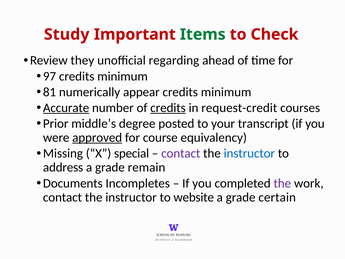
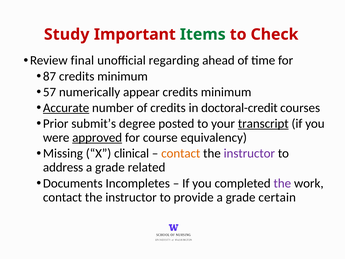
they: they -> final
97: 97 -> 87
81: 81 -> 57
credits at (168, 108) underline: present -> none
request-credit: request-credit -> doctoral-credit
middle’s: middle’s -> submit’s
transcript underline: none -> present
special: special -> clinical
contact at (181, 153) colour: purple -> orange
instructor at (249, 153) colour: blue -> purple
remain: remain -> related
website: website -> provide
